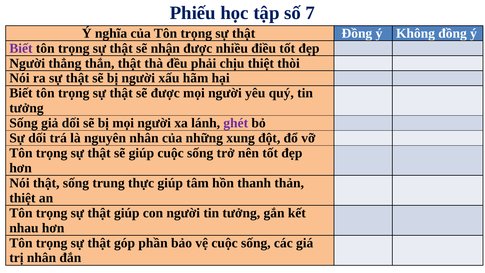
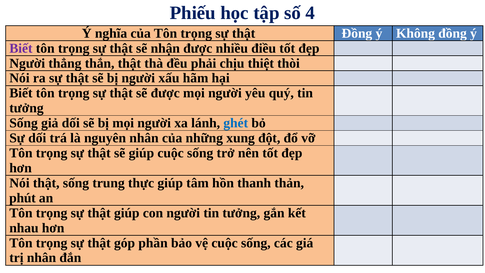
7: 7 -> 4
ghét colour: purple -> blue
thiệt at (22, 198): thiệt -> phút
